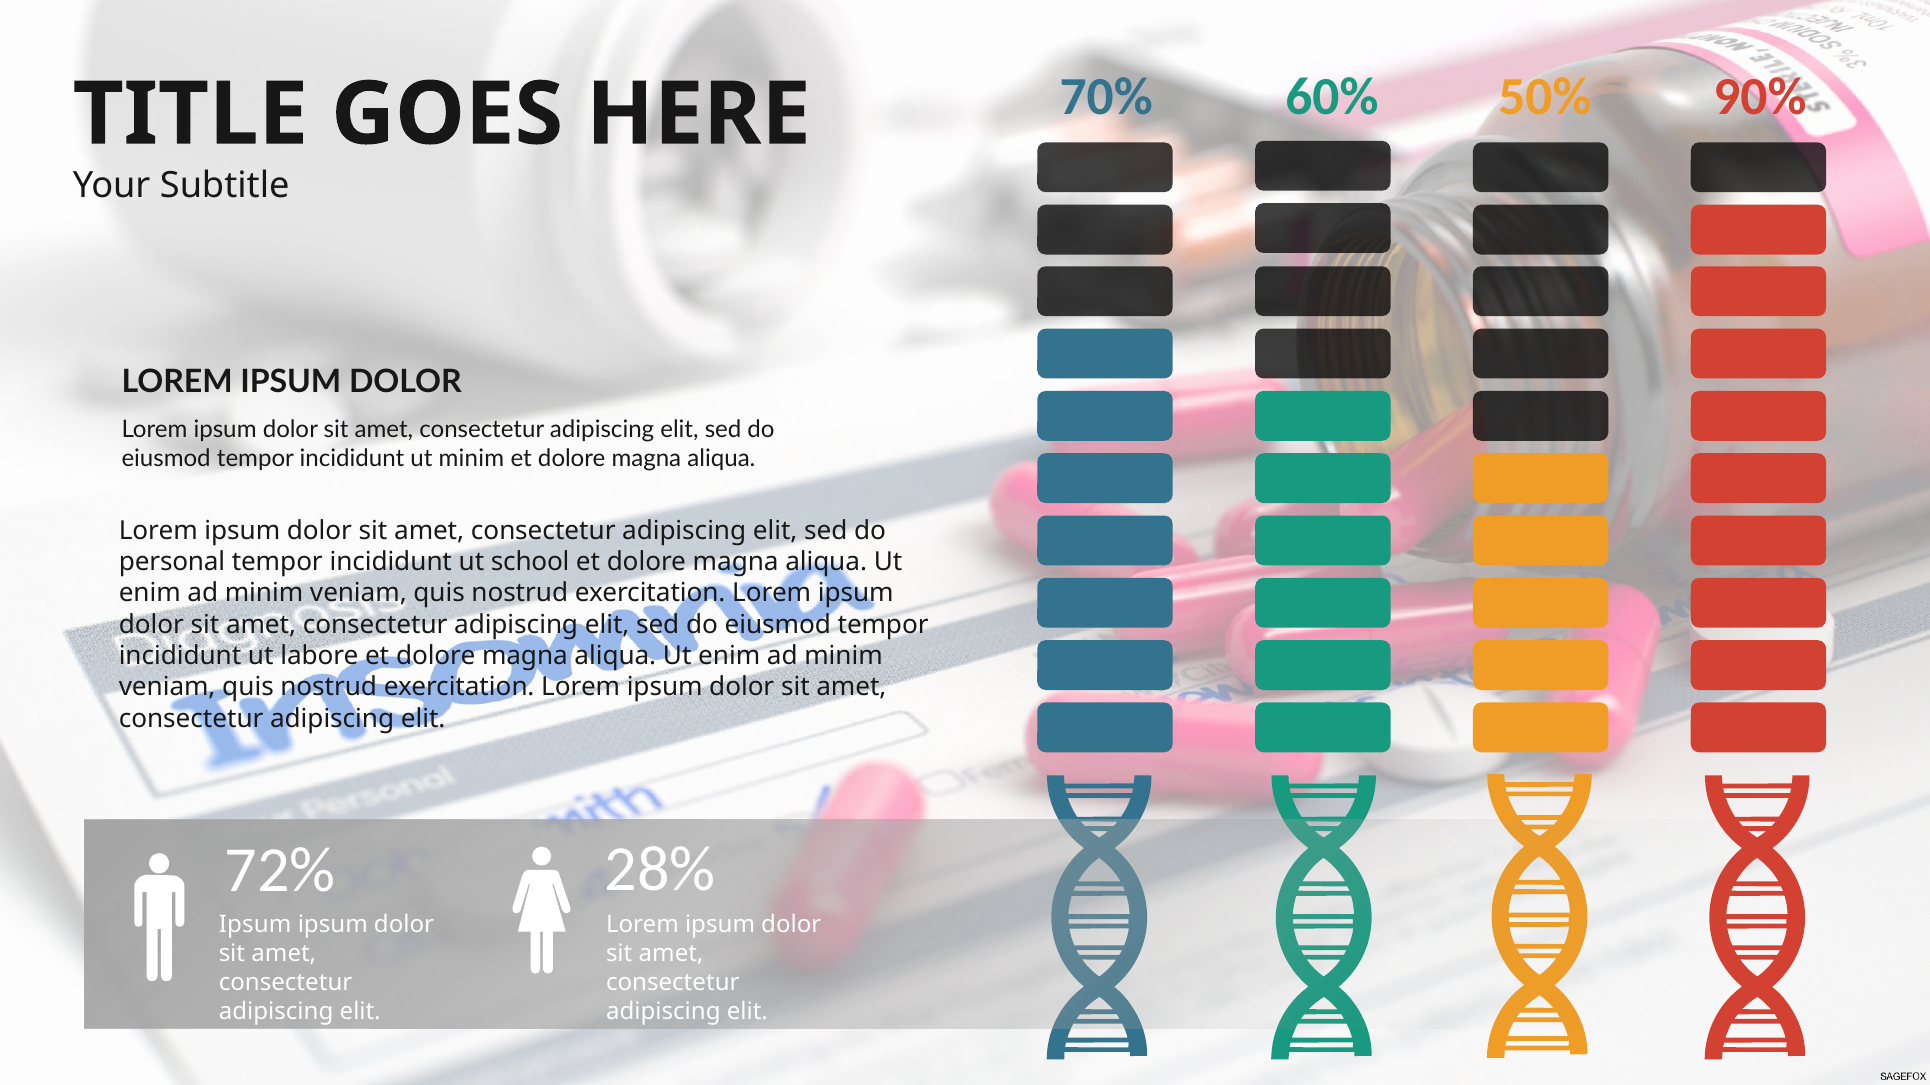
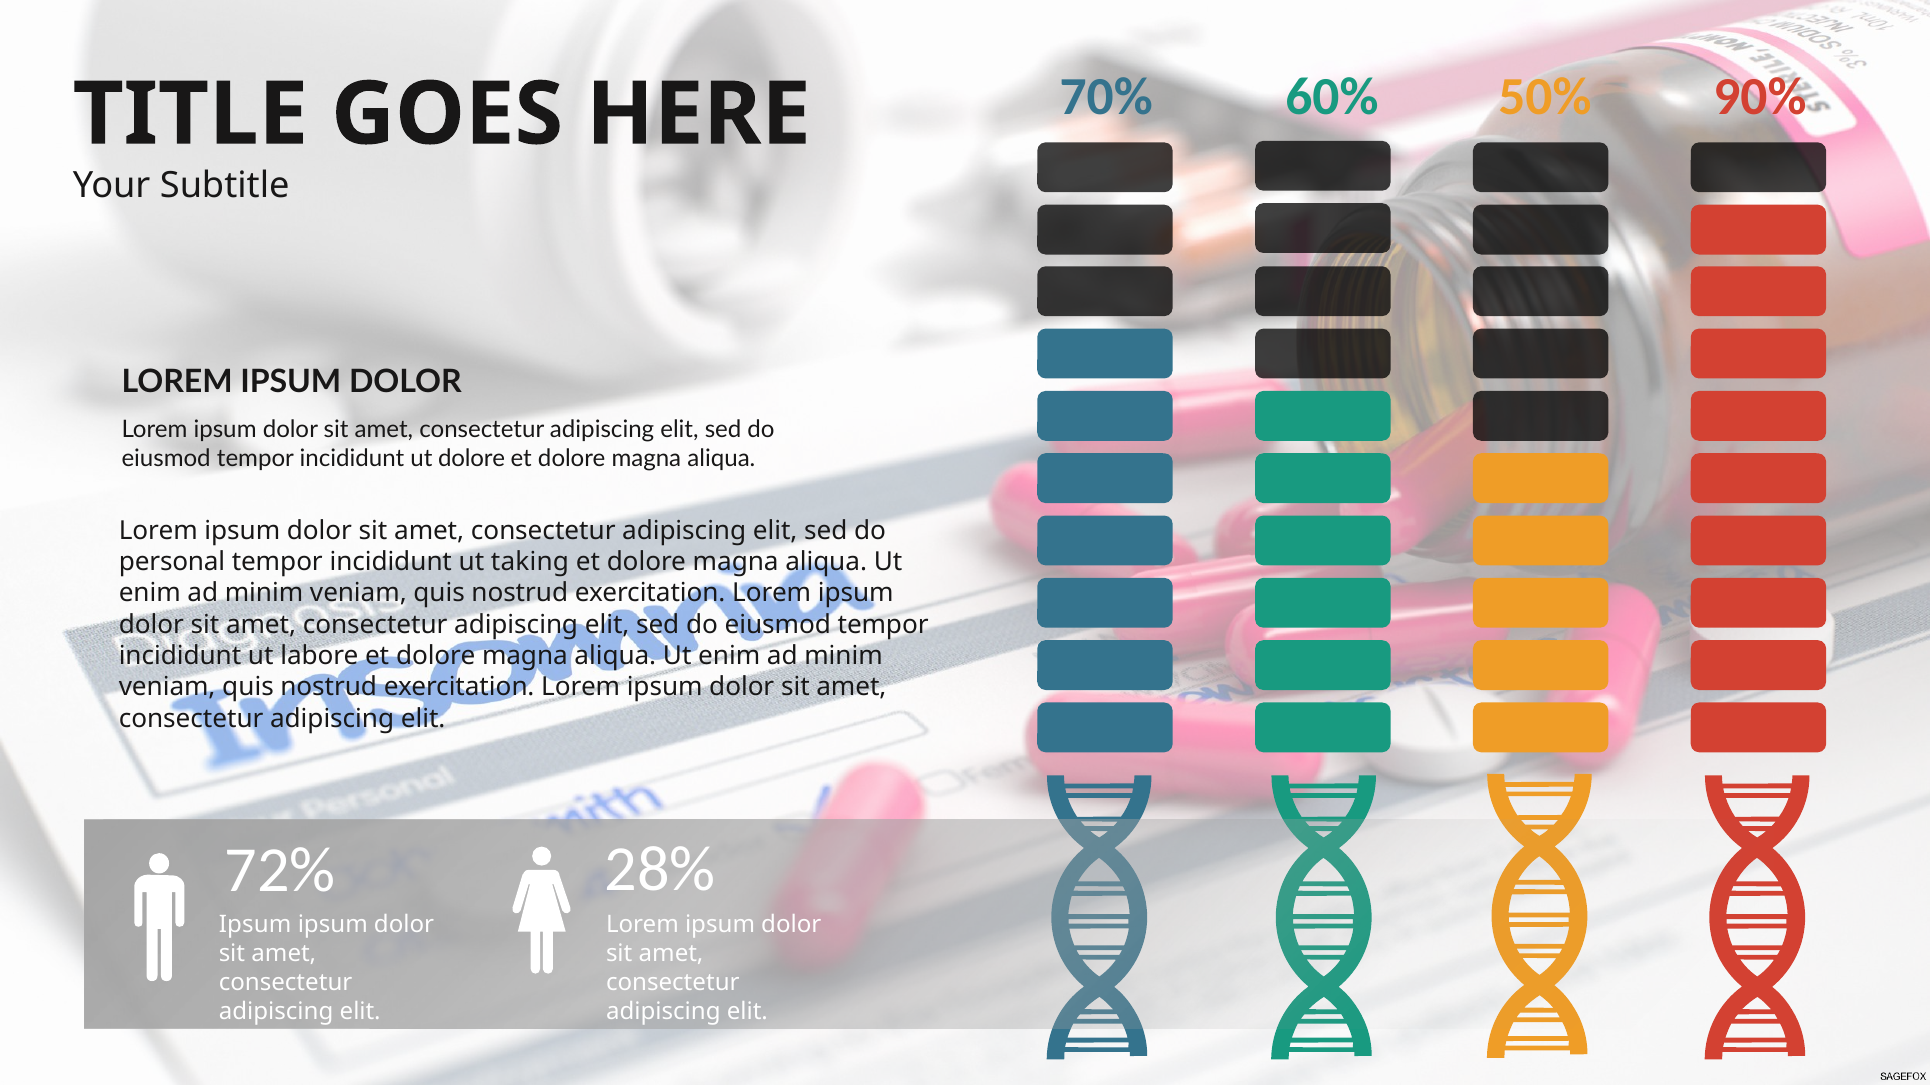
ut minim: minim -> dolore
school: school -> taking
